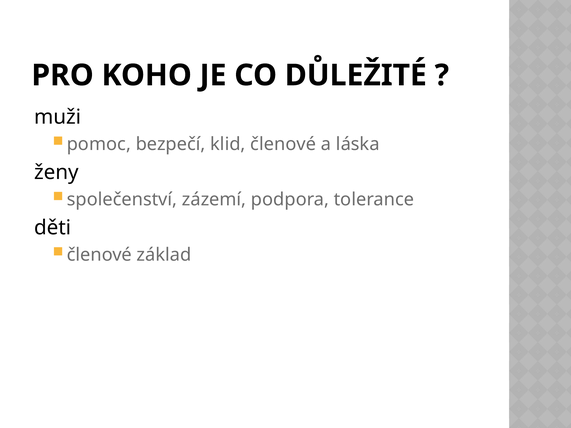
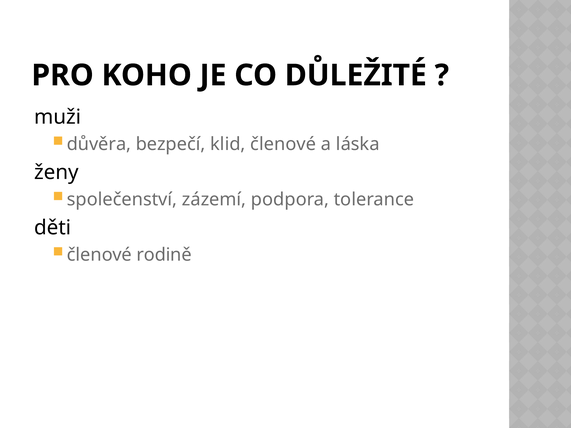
pomoc: pomoc -> důvěra
základ: základ -> rodině
